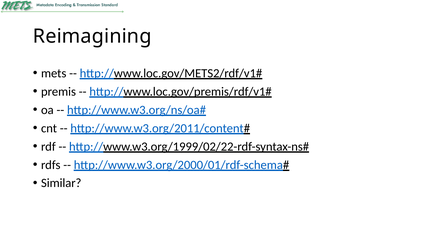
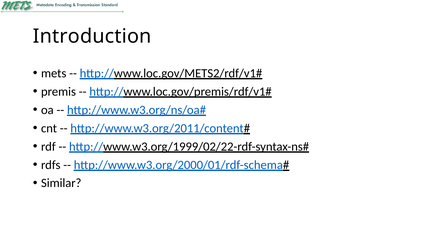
Reimagining: Reimagining -> Introduction
